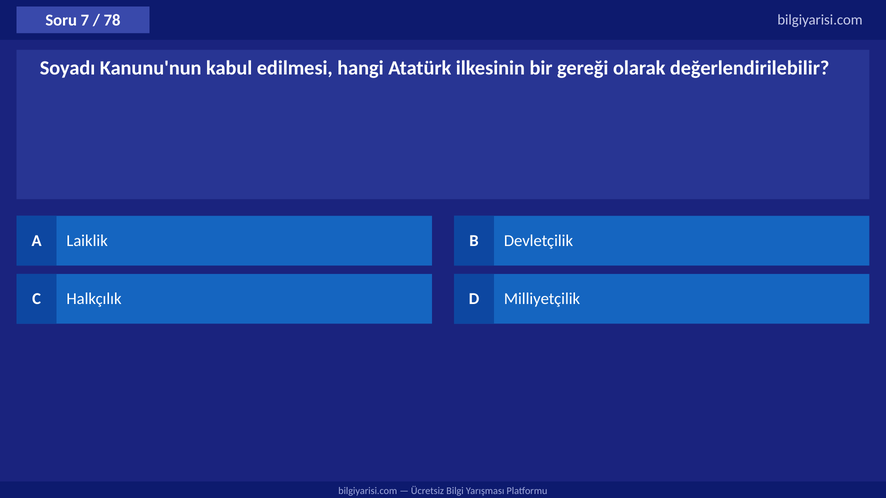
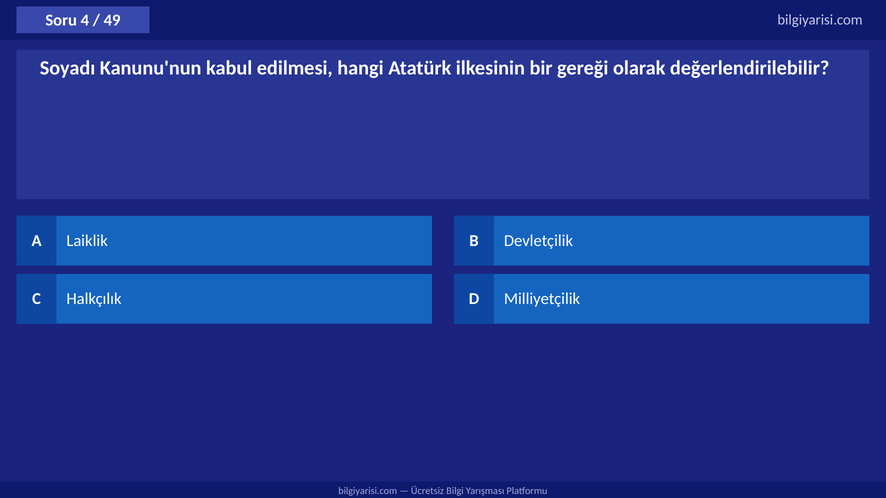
7: 7 -> 4
78: 78 -> 49
